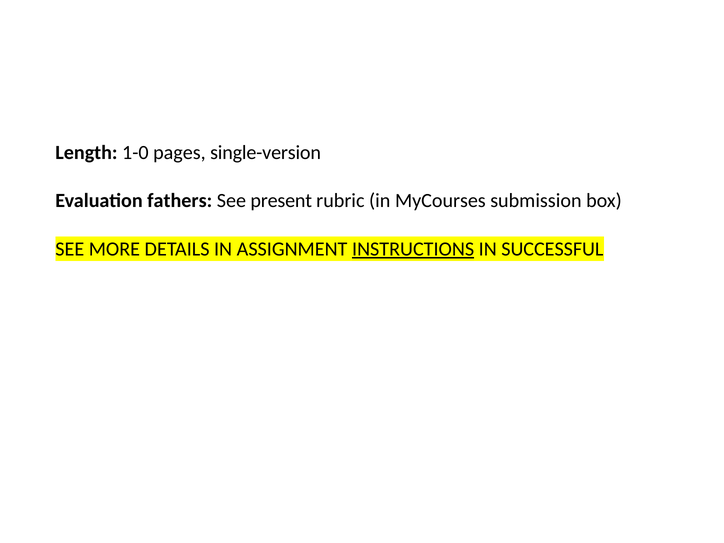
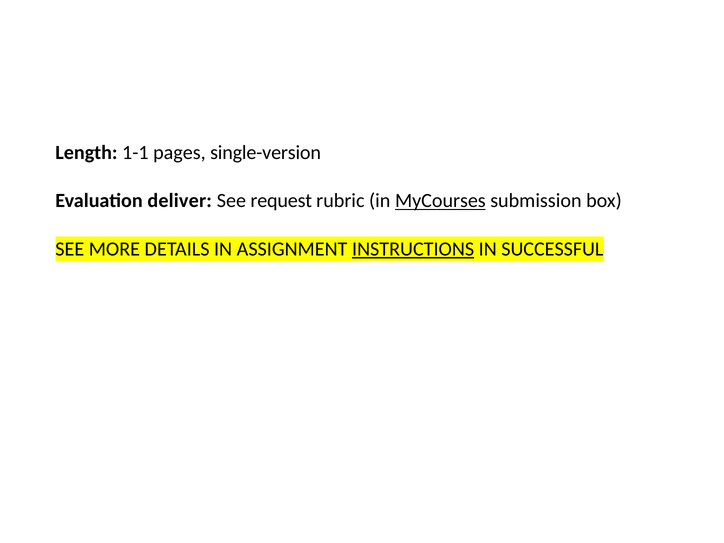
1-0: 1-0 -> 1-1
fathers: fathers -> deliver
present: present -> request
MyCourses underline: none -> present
